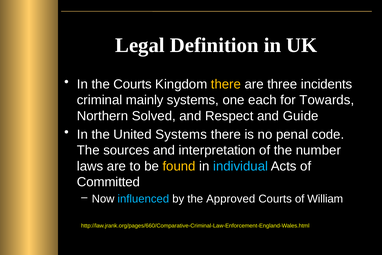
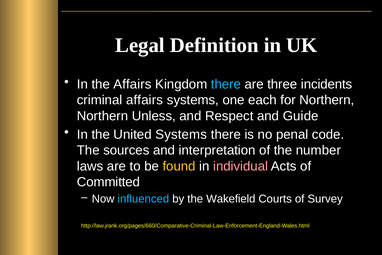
the Courts: Courts -> Affairs
there at (226, 84) colour: yellow -> light blue
criminal mainly: mainly -> affairs
for Towards: Towards -> Northern
Solved: Solved -> Unless
individual colour: light blue -> pink
Approved: Approved -> Wakefield
William: William -> Survey
